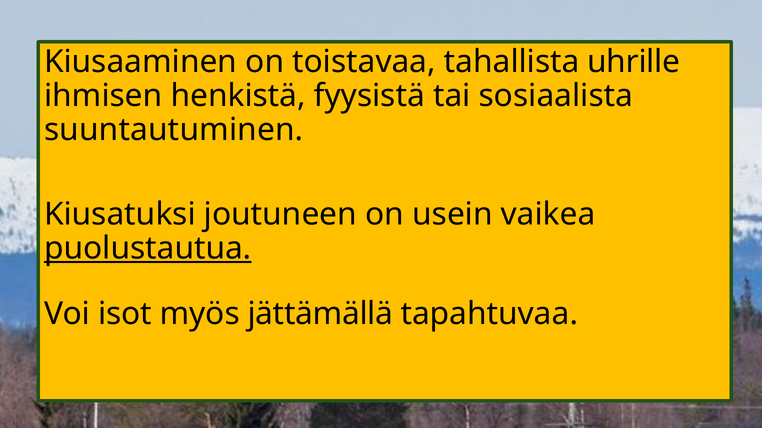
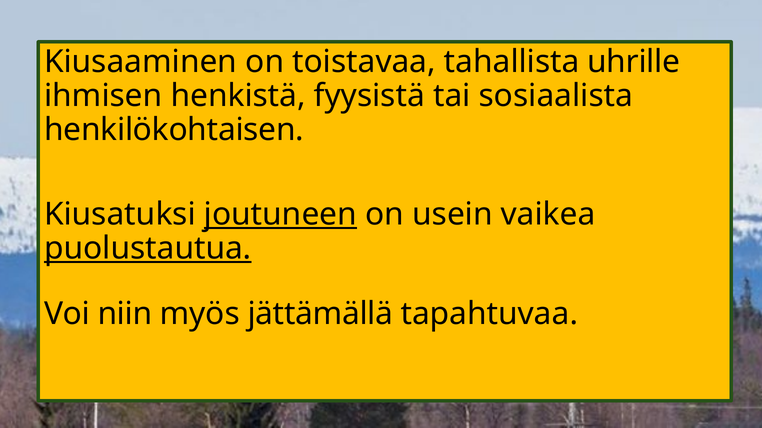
suuntautuminen: suuntautuminen -> henkilökohtaisen
joutuneen underline: none -> present
isot: isot -> niin
